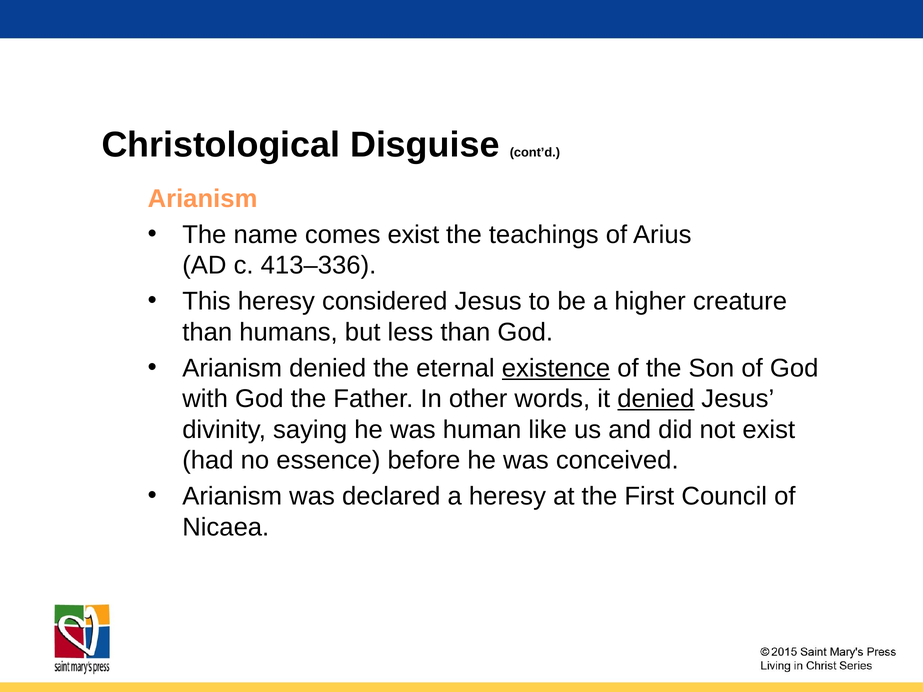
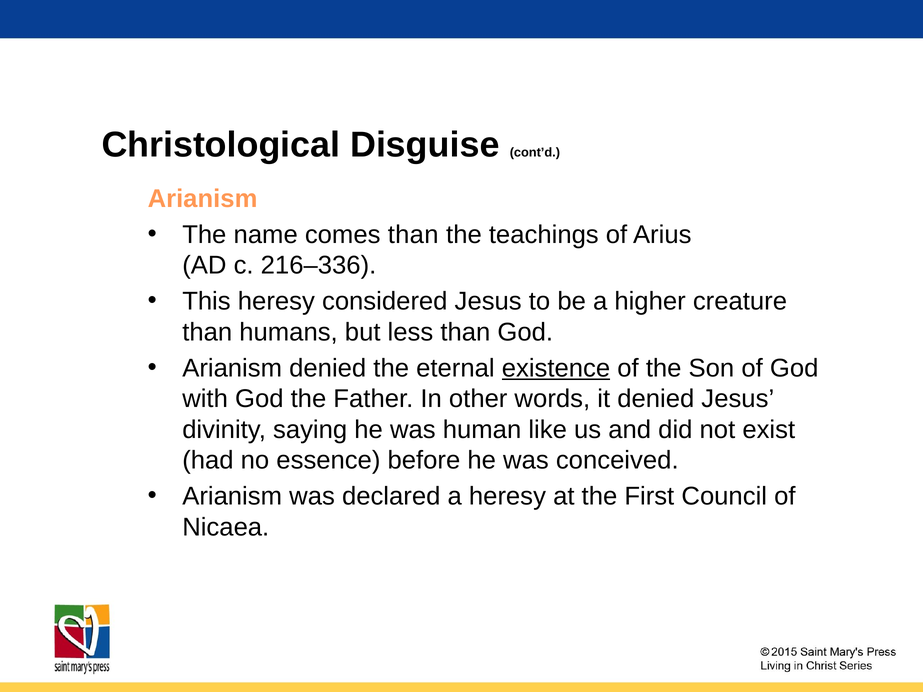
comes exist: exist -> than
413–336: 413–336 -> 216–336
denied at (656, 399) underline: present -> none
